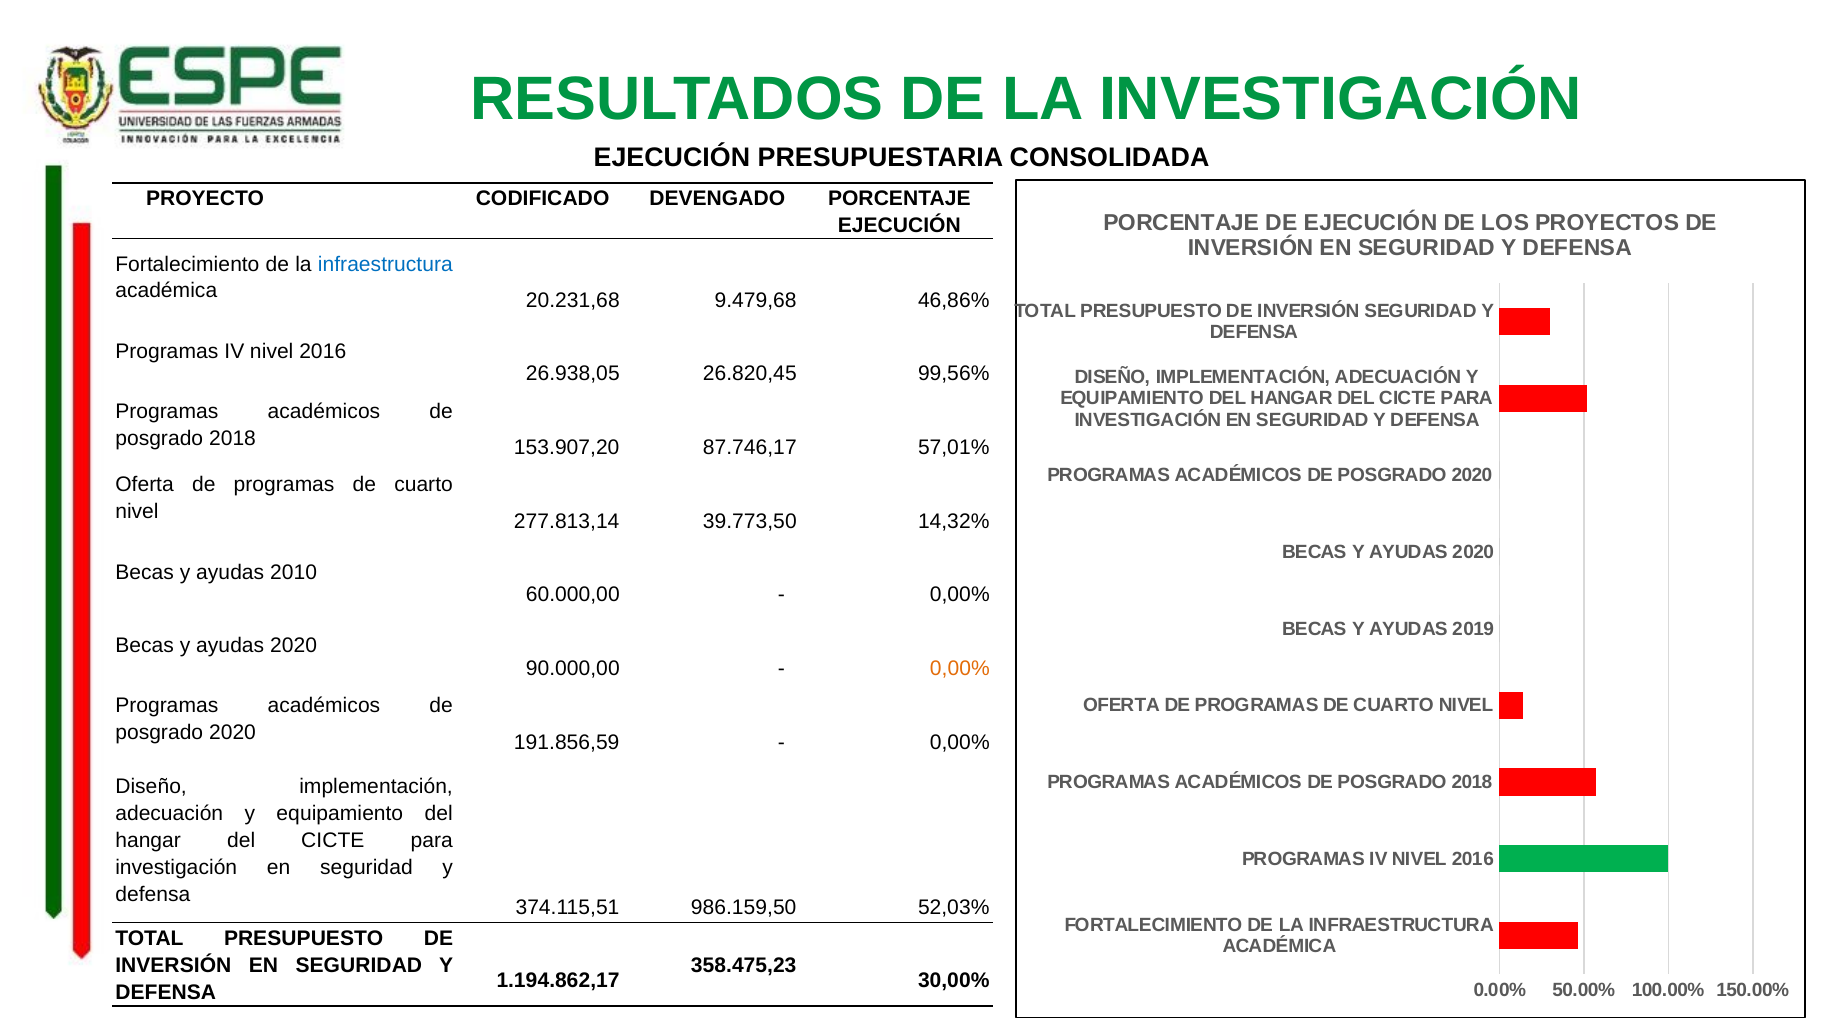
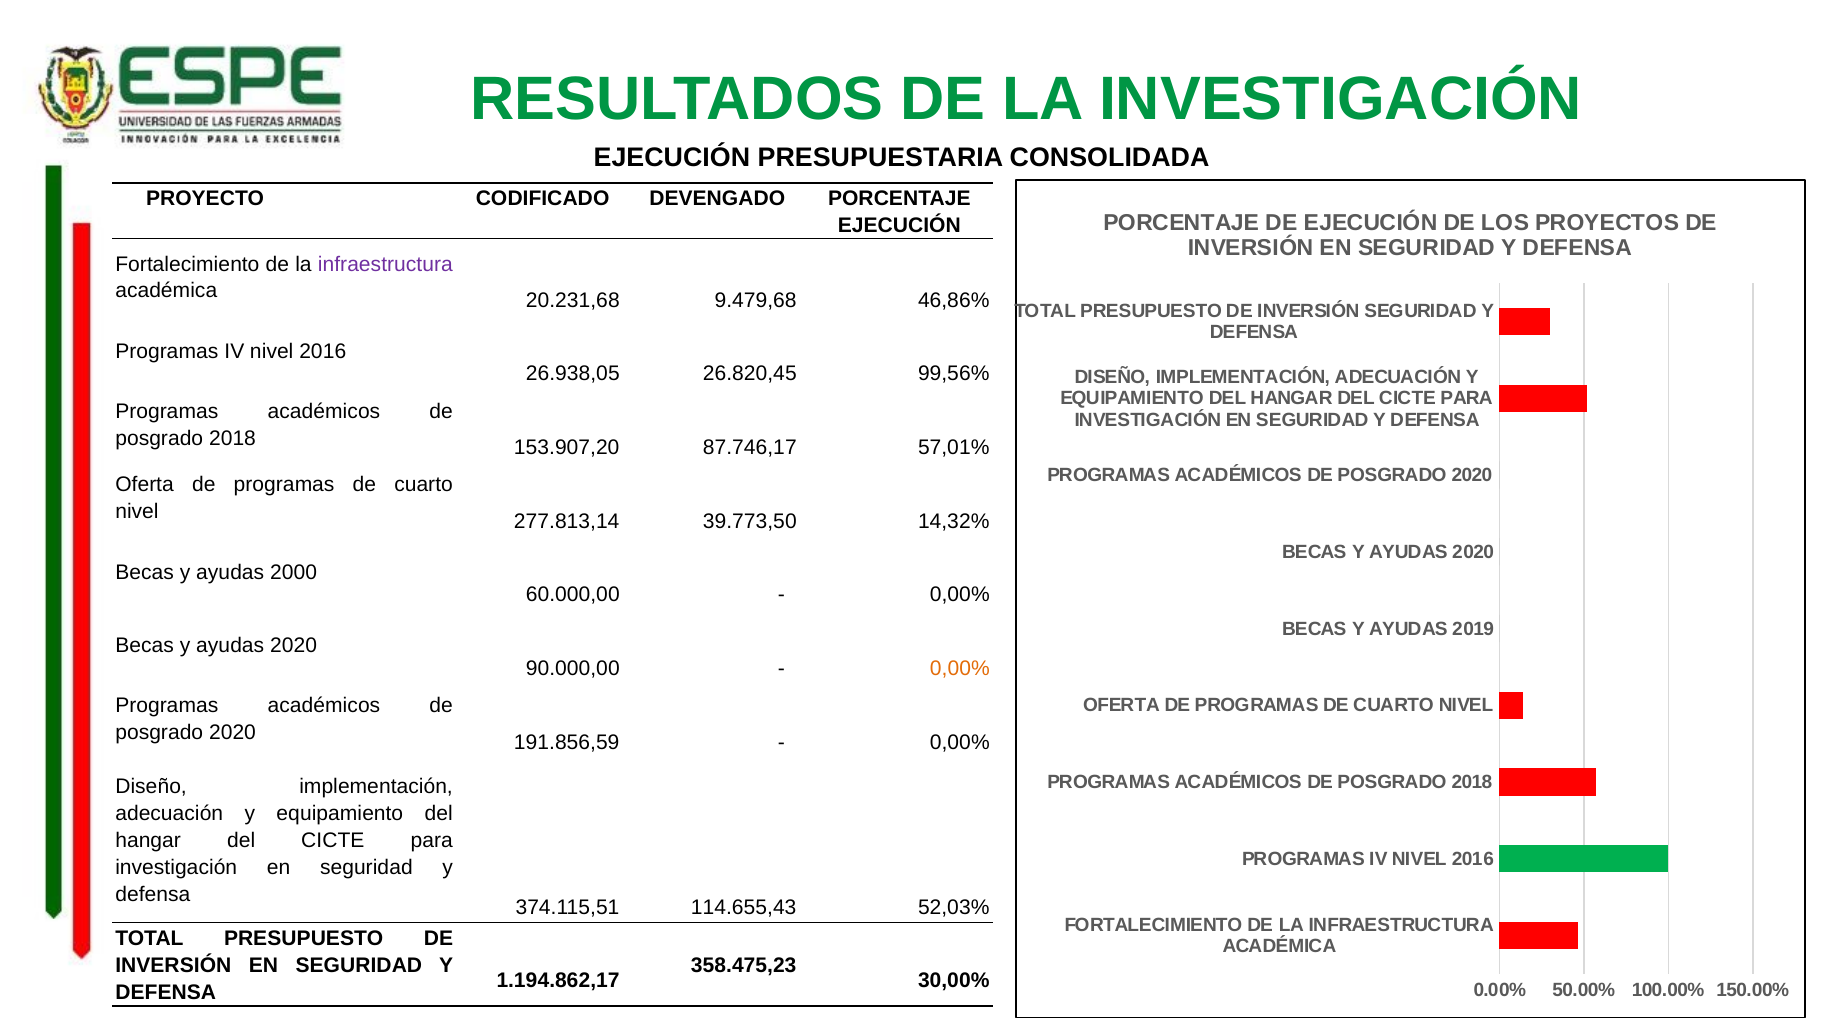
infraestructura at (385, 264) colour: blue -> purple
2010: 2010 -> 2000
986.159,50: 986.159,50 -> 114.655,43
